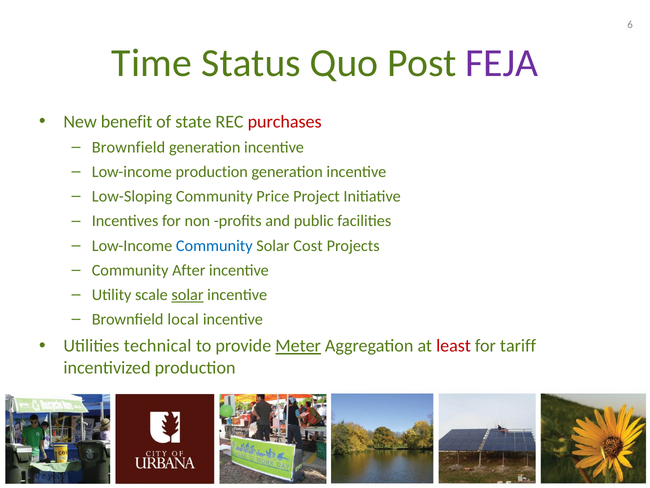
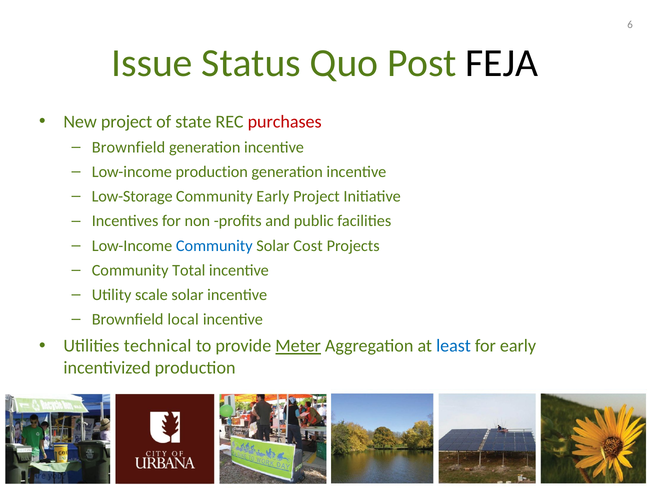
Time: Time -> Issue
FEJA colour: purple -> black
New benefit: benefit -> project
Low-Sloping: Low-Sloping -> Low-Storage
Community Price: Price -> Early
After: After -> Total
solar at (188, 295) underline: present -> none
least colour: red -> blue
for tariff: tariff -> early
